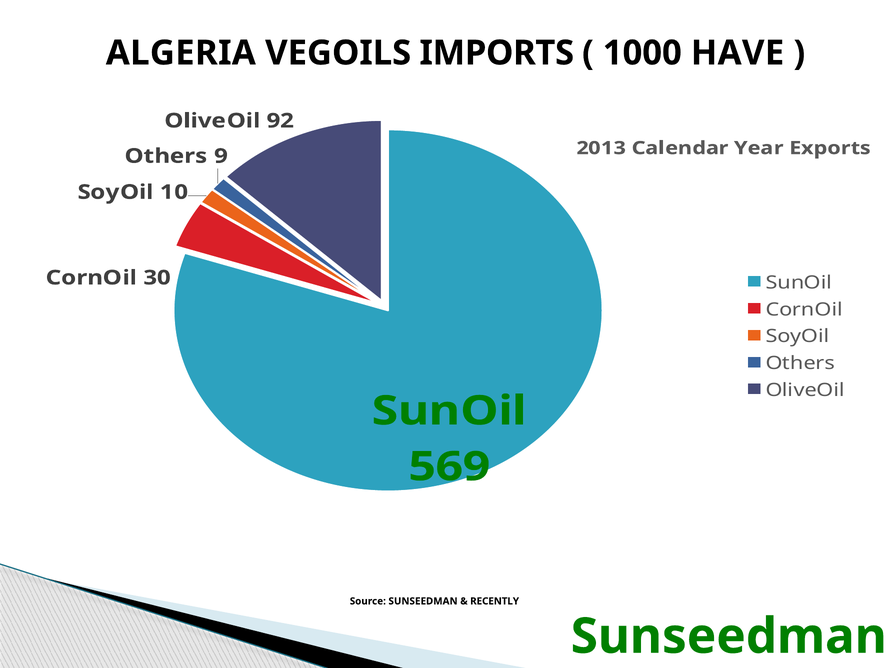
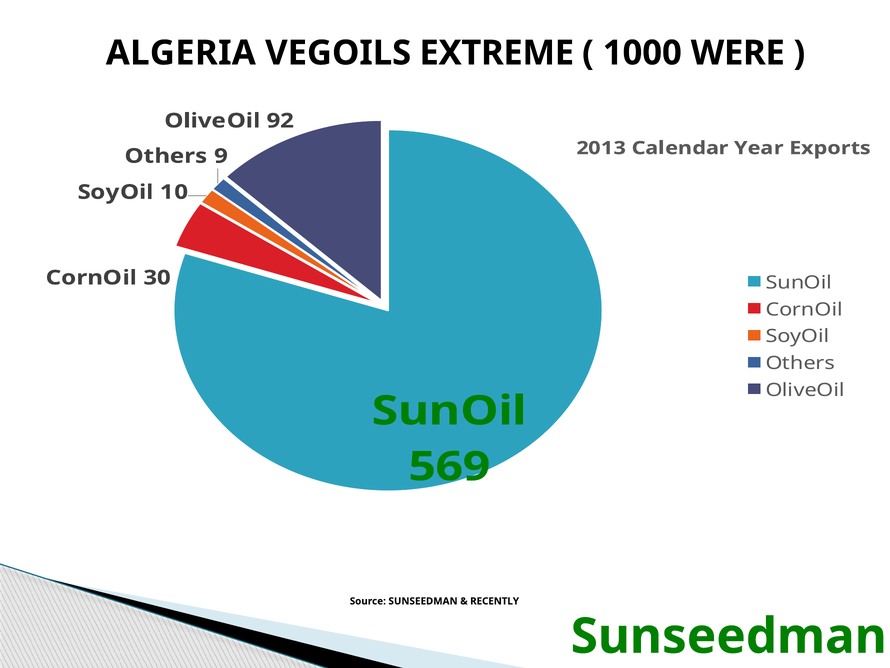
IMPORTS: IMPORTS -> EXTREME
HAVE: HAVE -> WERE
